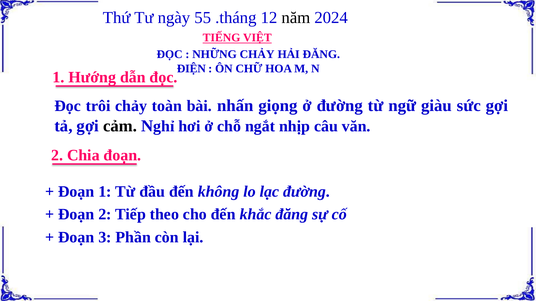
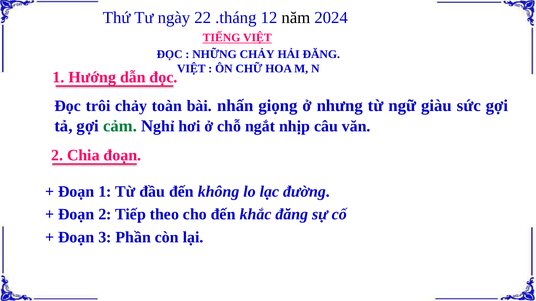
55: 55 -> 22
ĐIỆN at (191, 69): ĐIỆN -> VIỆT
ở đường: đường -> nhưng
cảm colour: black -> green
